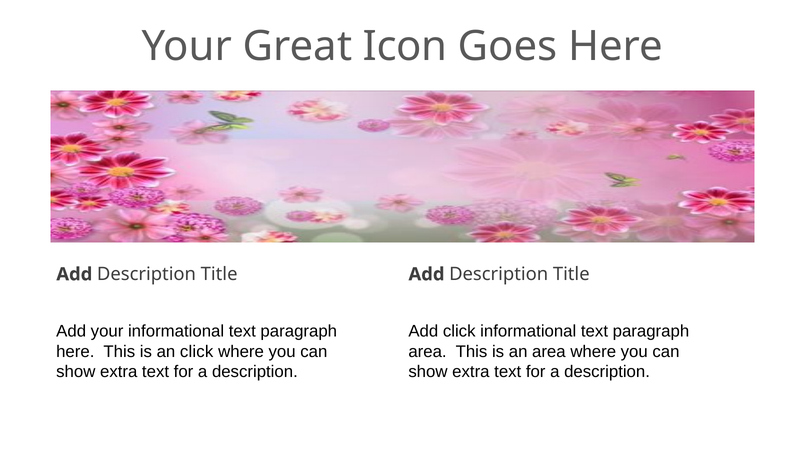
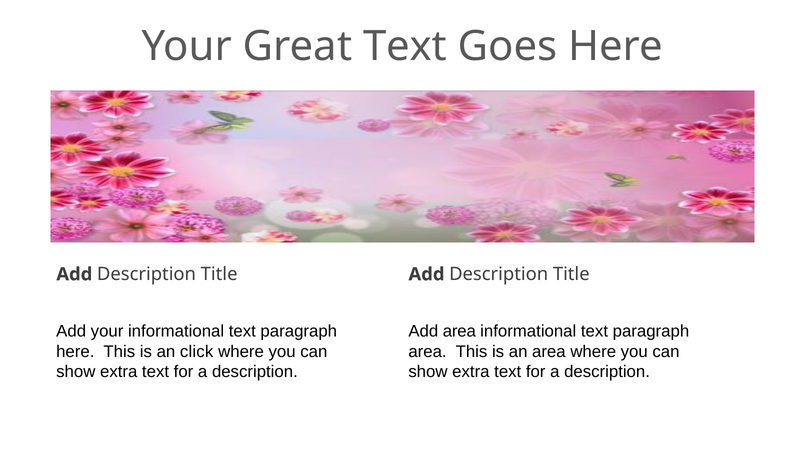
Great Icon: Icon -> Text
Add click: click -> area
